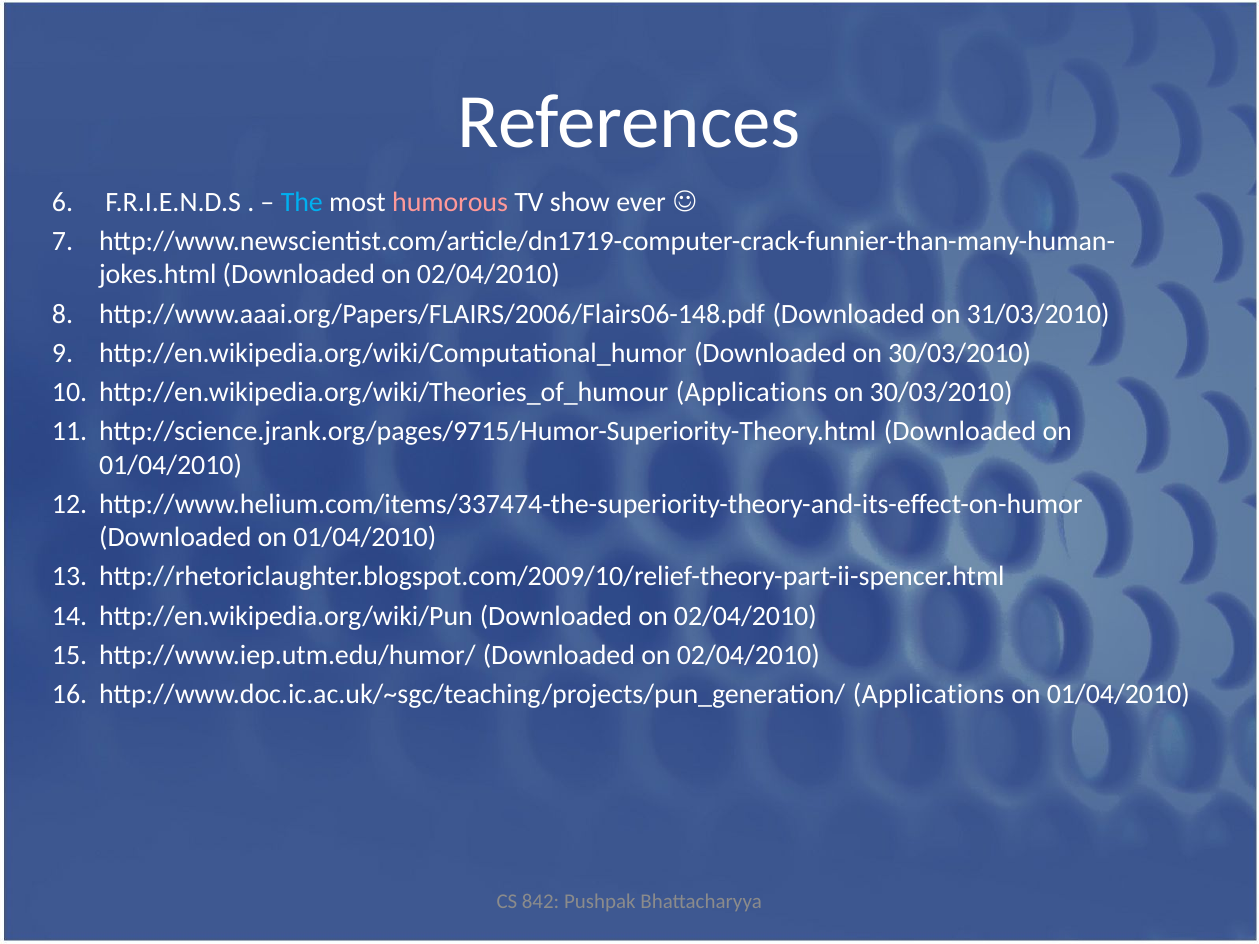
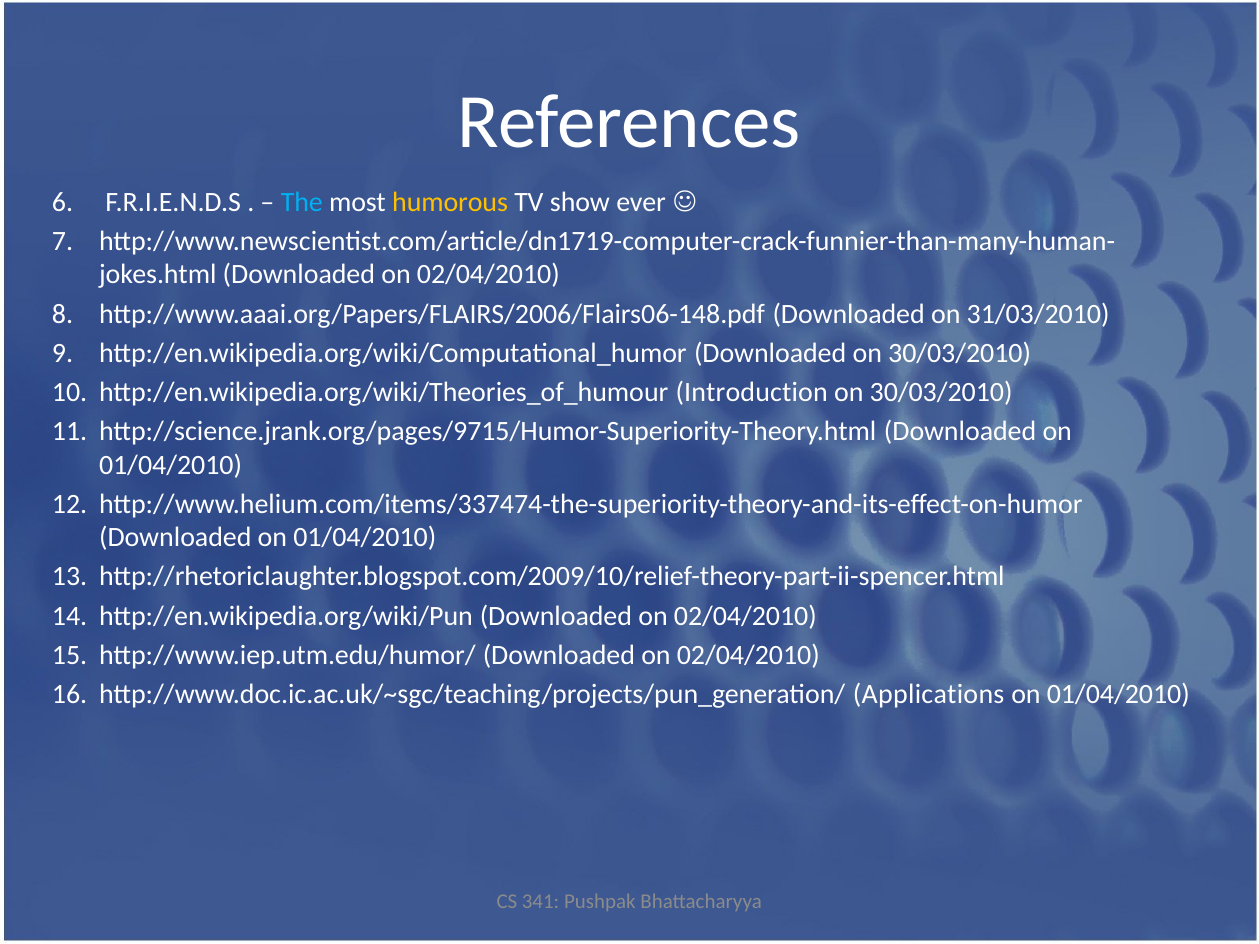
humorous colour: pink -> yellow
http://en.wikipedia.org/wiki/Theories_of_humour Applications: Applications -> Introduction
842: 842 -> 341
